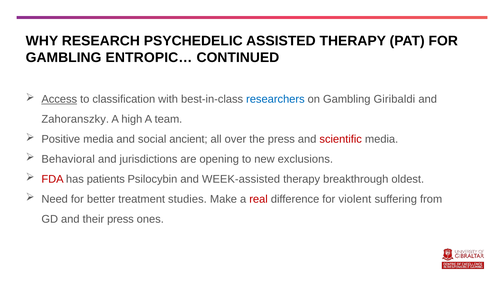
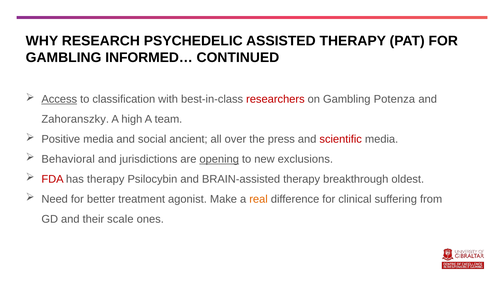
ENTROPIC…: ENTROPIC… -> INFORMED…
researchers colour: blue -> red
Giribaldi: Giribaldi -> Potenza
opening underline: none -> present
has patients: patients -> therapy
WEEK-assisted: WEEK-assisted -> BRAIN-assisted
studies: studies -> agonist
real colour: red -> orange
violent: violent -> clinical
their press: press -> scale
